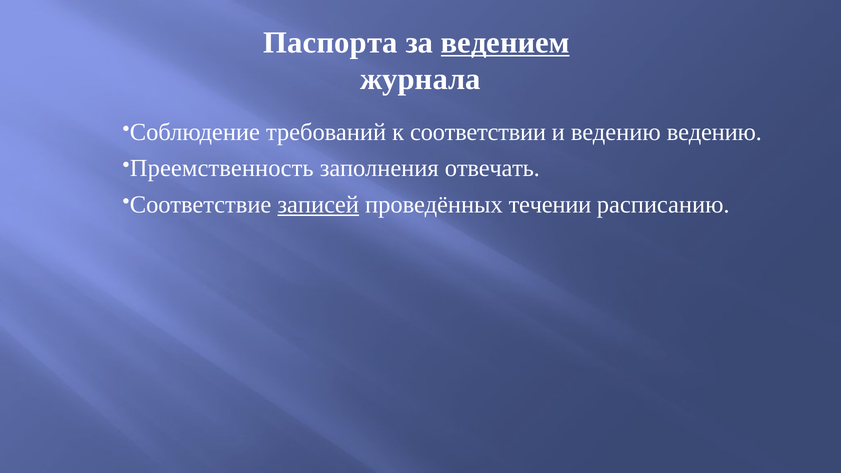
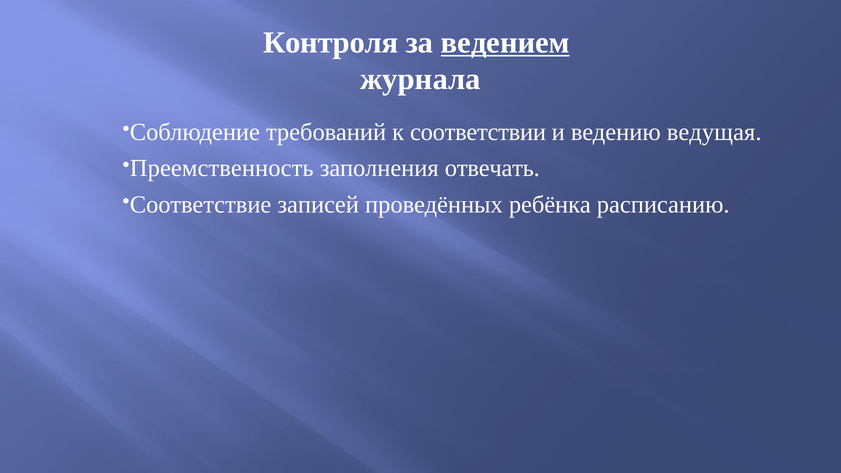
Паспорта: Паспорта -> Контроля
ведению ведению: ведению -> ведущая
записей underline: present -> none
течении: течении -> ребёнка
